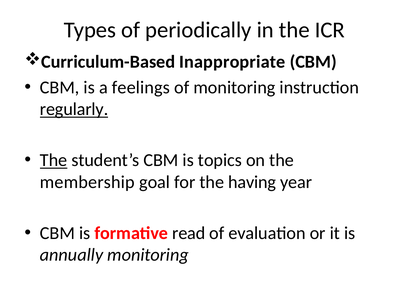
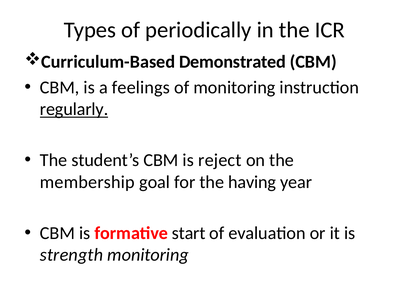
Inappropriate: Inappropriate -> Demonstrated
The at (54, 160) underline: present -> none
topics: topics -> reject
read: read -> start
annually: annually -> strength
